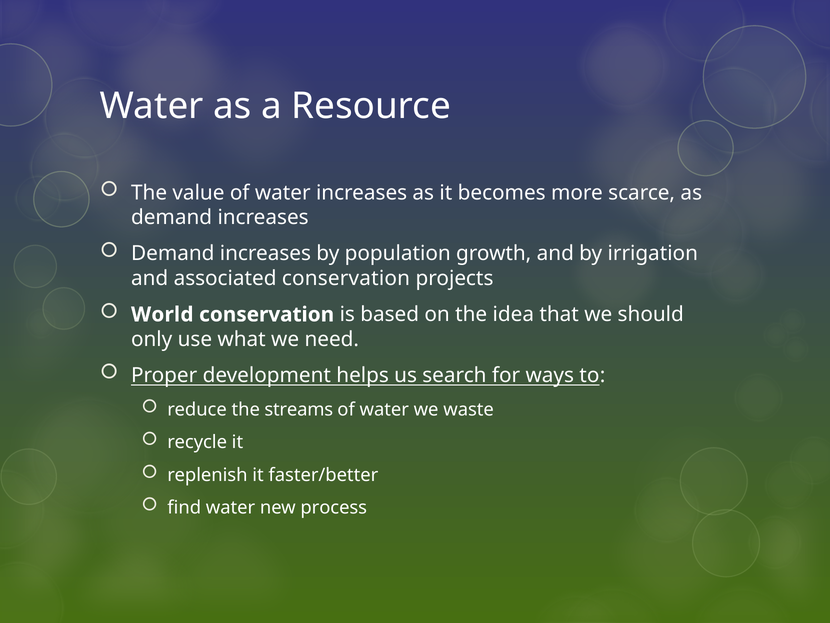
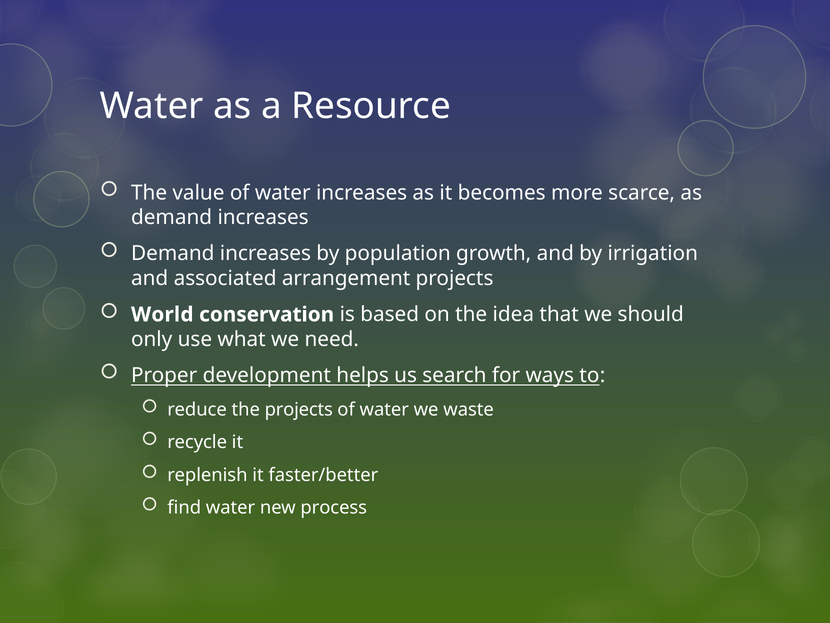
associated conservation: conservation -> arrangement
the streams: streams -> projects
